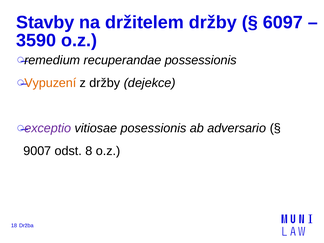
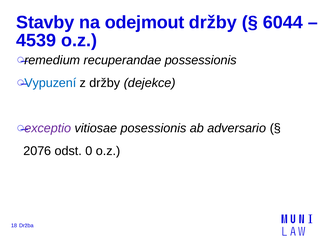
držitelem: držitelem -> odejmout
6097: 6097 -> 6044
3590: 3590 -> 4539
Vypuzení colour: orange -> blue
9007: 9007 -> 2076
8: 8 -> 0
